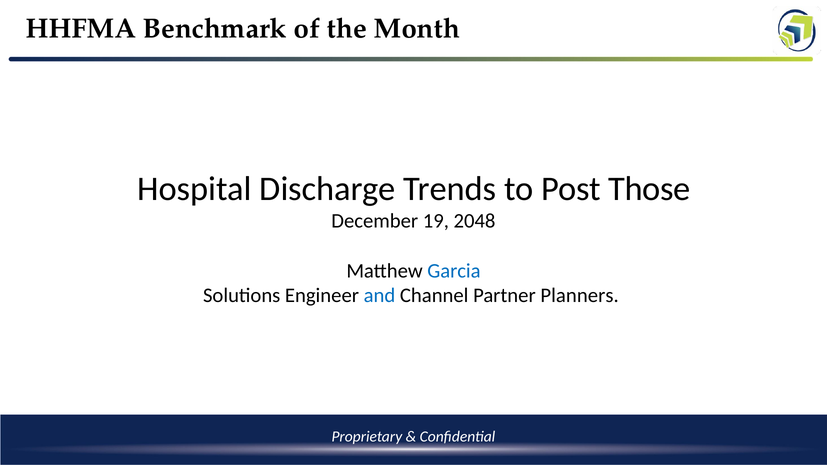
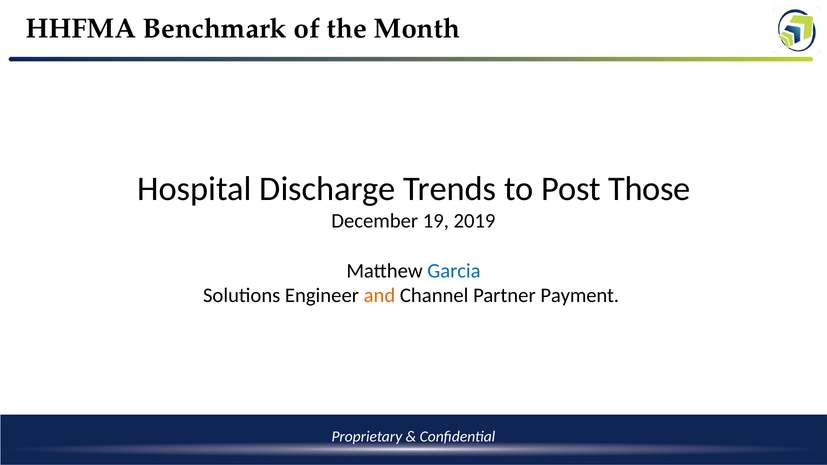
2048: 2048 -> 2019
and colour: blue -> orange
Planners: Planners -> Payment
